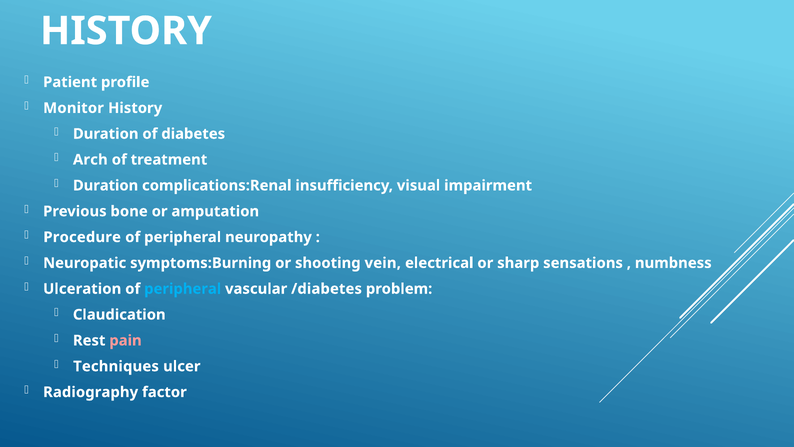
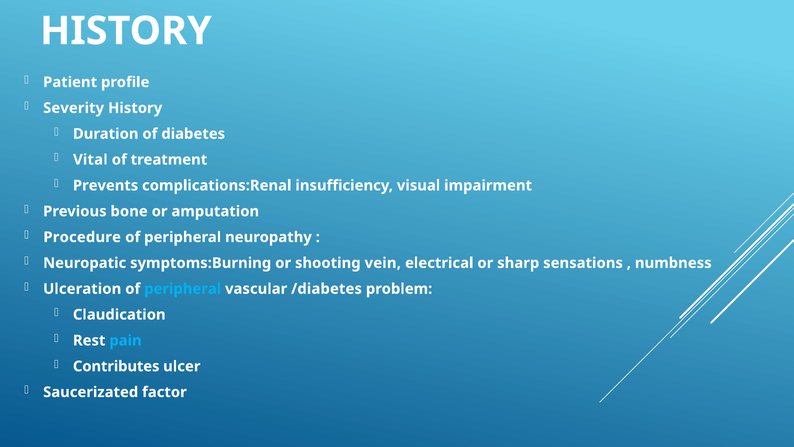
Monitor: Monitor -> Severity
Arch: Arch -> Vital
Duration at (106, 185): Duration -> Prevents
pain colour: pink -> light blue
Techniques: Techniques -> Contributes
Radiography: Radiography -> Saucerizated
